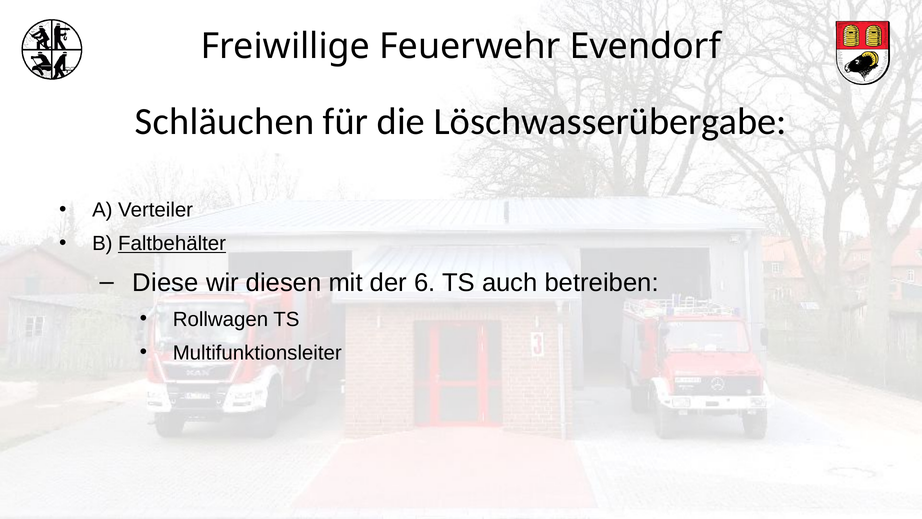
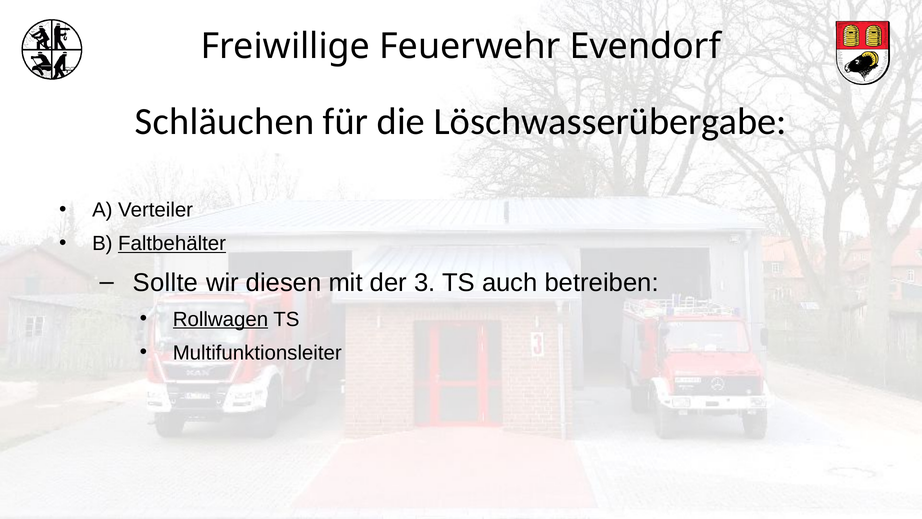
Diese: Diese -> Sollte
6: 6 -> 3
Rollwagen underline: none -> present
